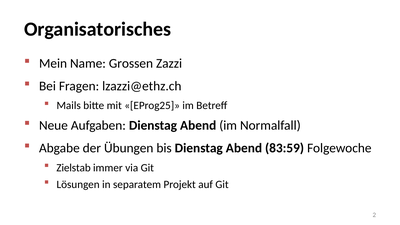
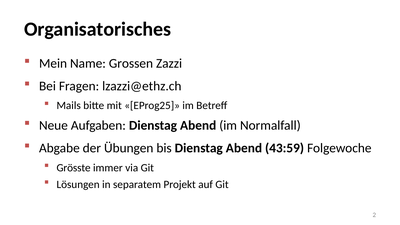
83:59: 83:59 -> 43:59
Zielstab: Zielstab -> Grösste
